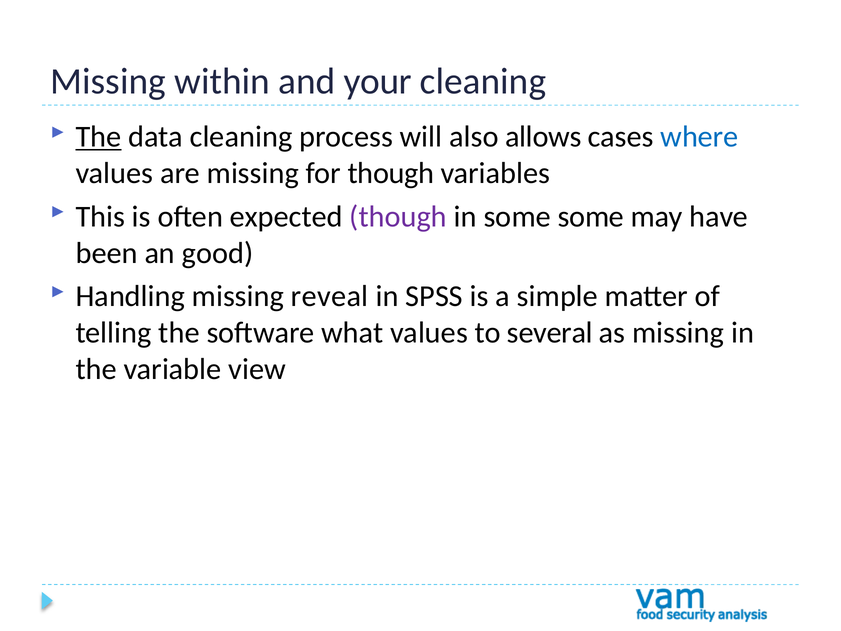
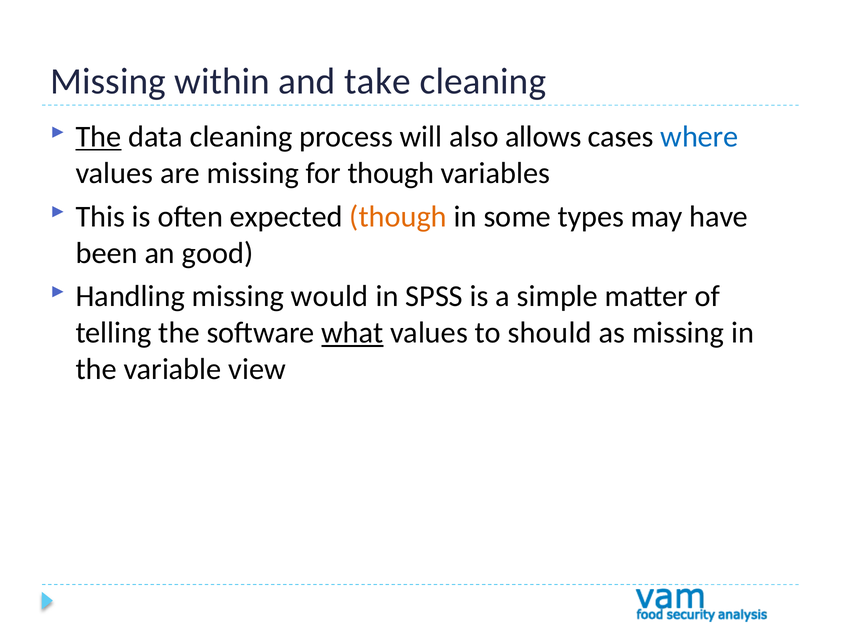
your: your -> take
though at (398, 216) colour: purple -> orange
some some: some -> types
reveal: reveal -> would
what underline: none -> present
several: several -> should
